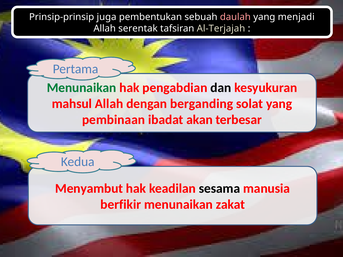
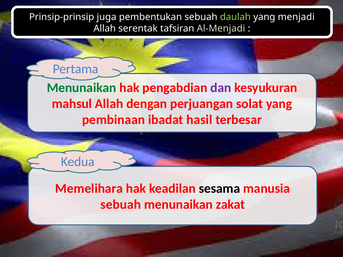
daulah colour: pink -> light green
Al-Terjajah: Al-Terjajah -> Al-Menjadi
dan colour: black -> purple
berganding: berganding -> perjuangan
akan: akan -> hasil
Menyambut: Menyambut -> Memelihara
berfikir at (121, 205): berfikir -> sebuah
